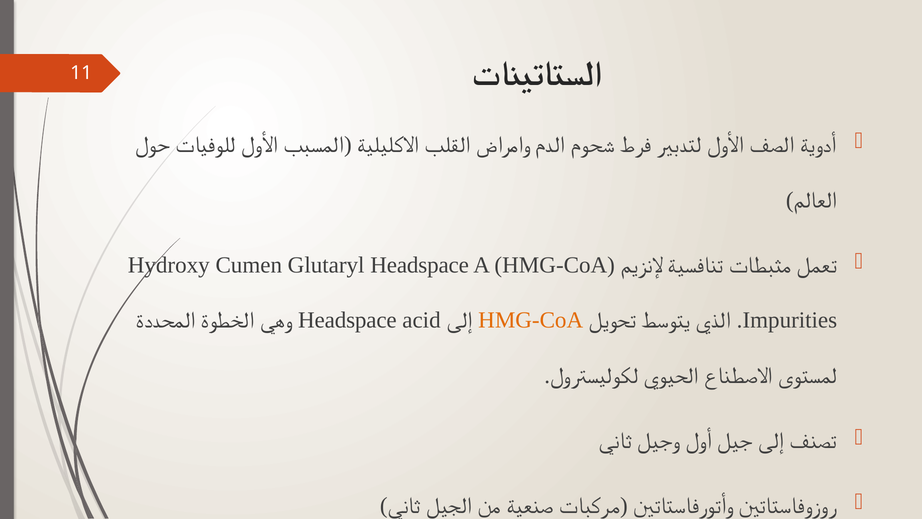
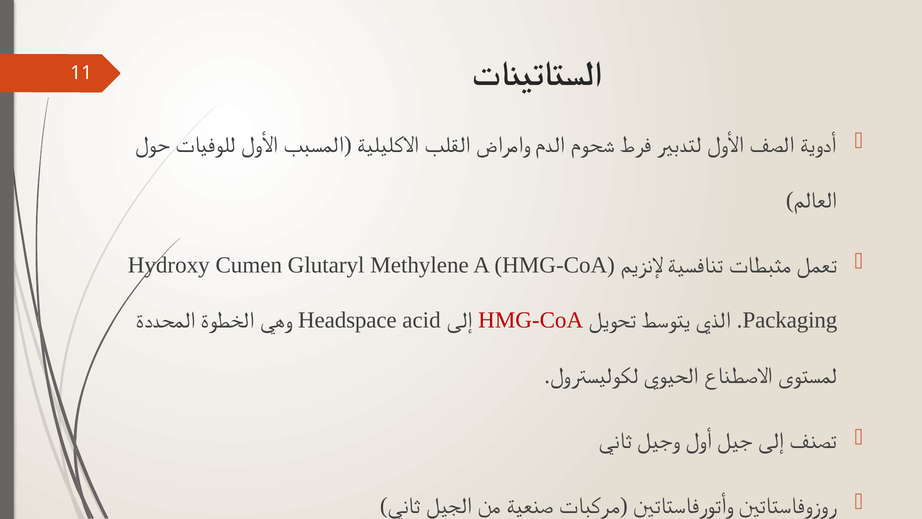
Glutaryl Headspace: Headspace -> Methylene
HMG-CoA colour: orange -> red
Impurities: Impurities -> Packaging
